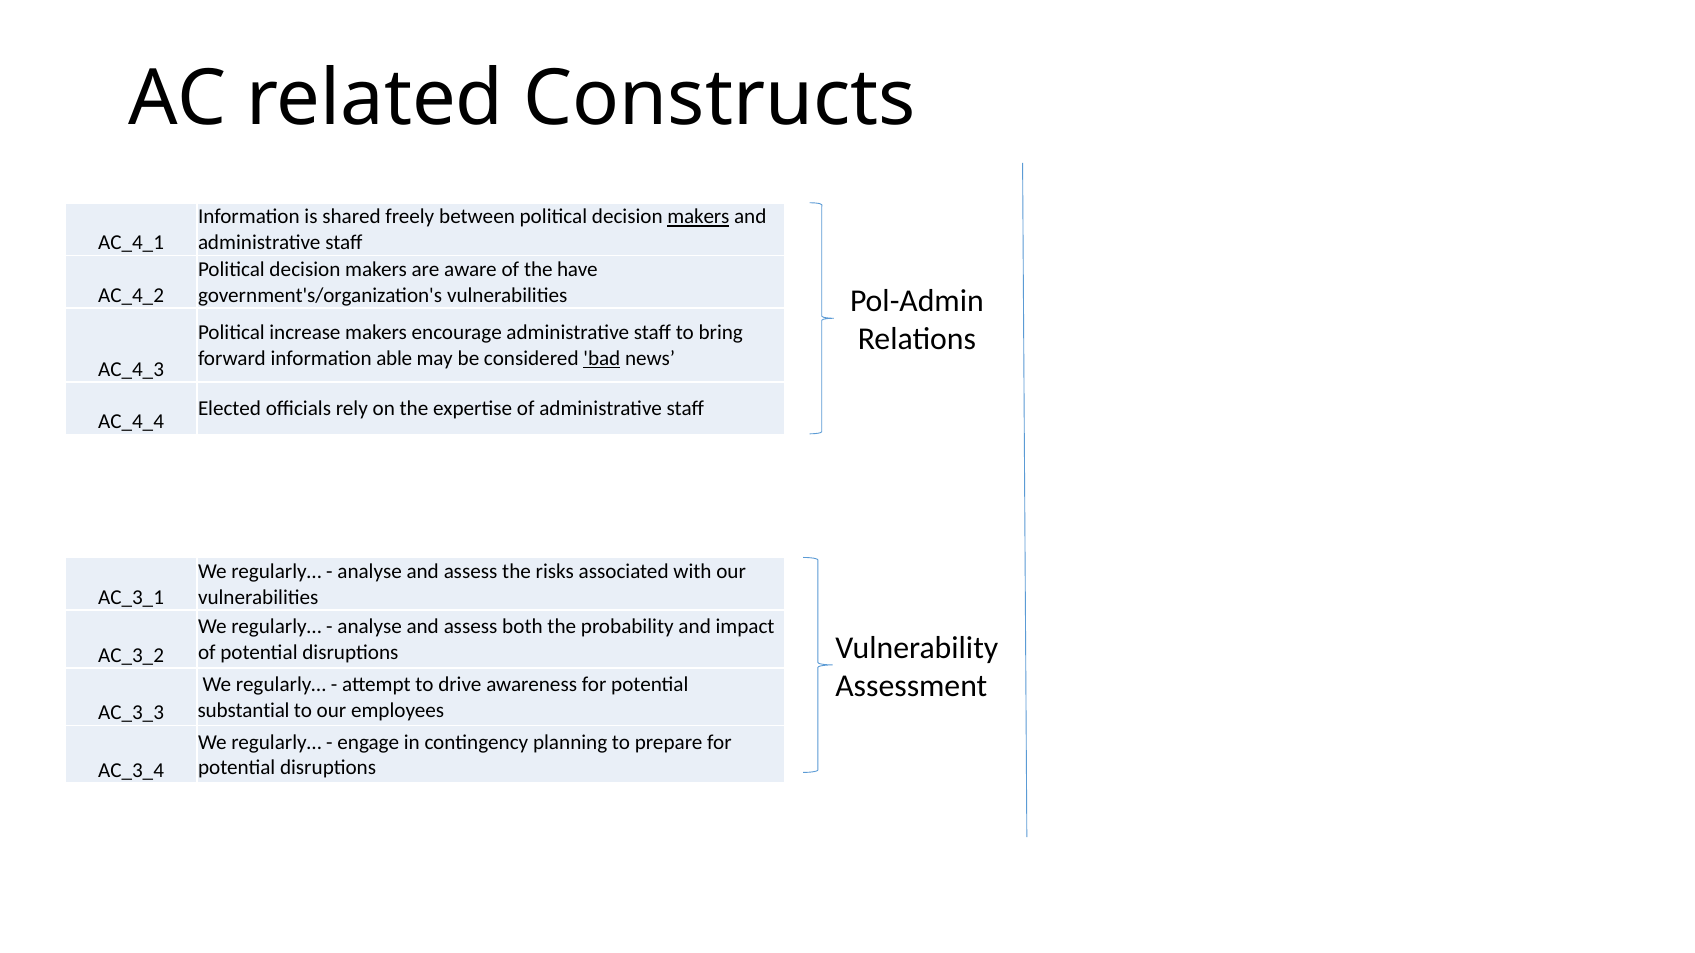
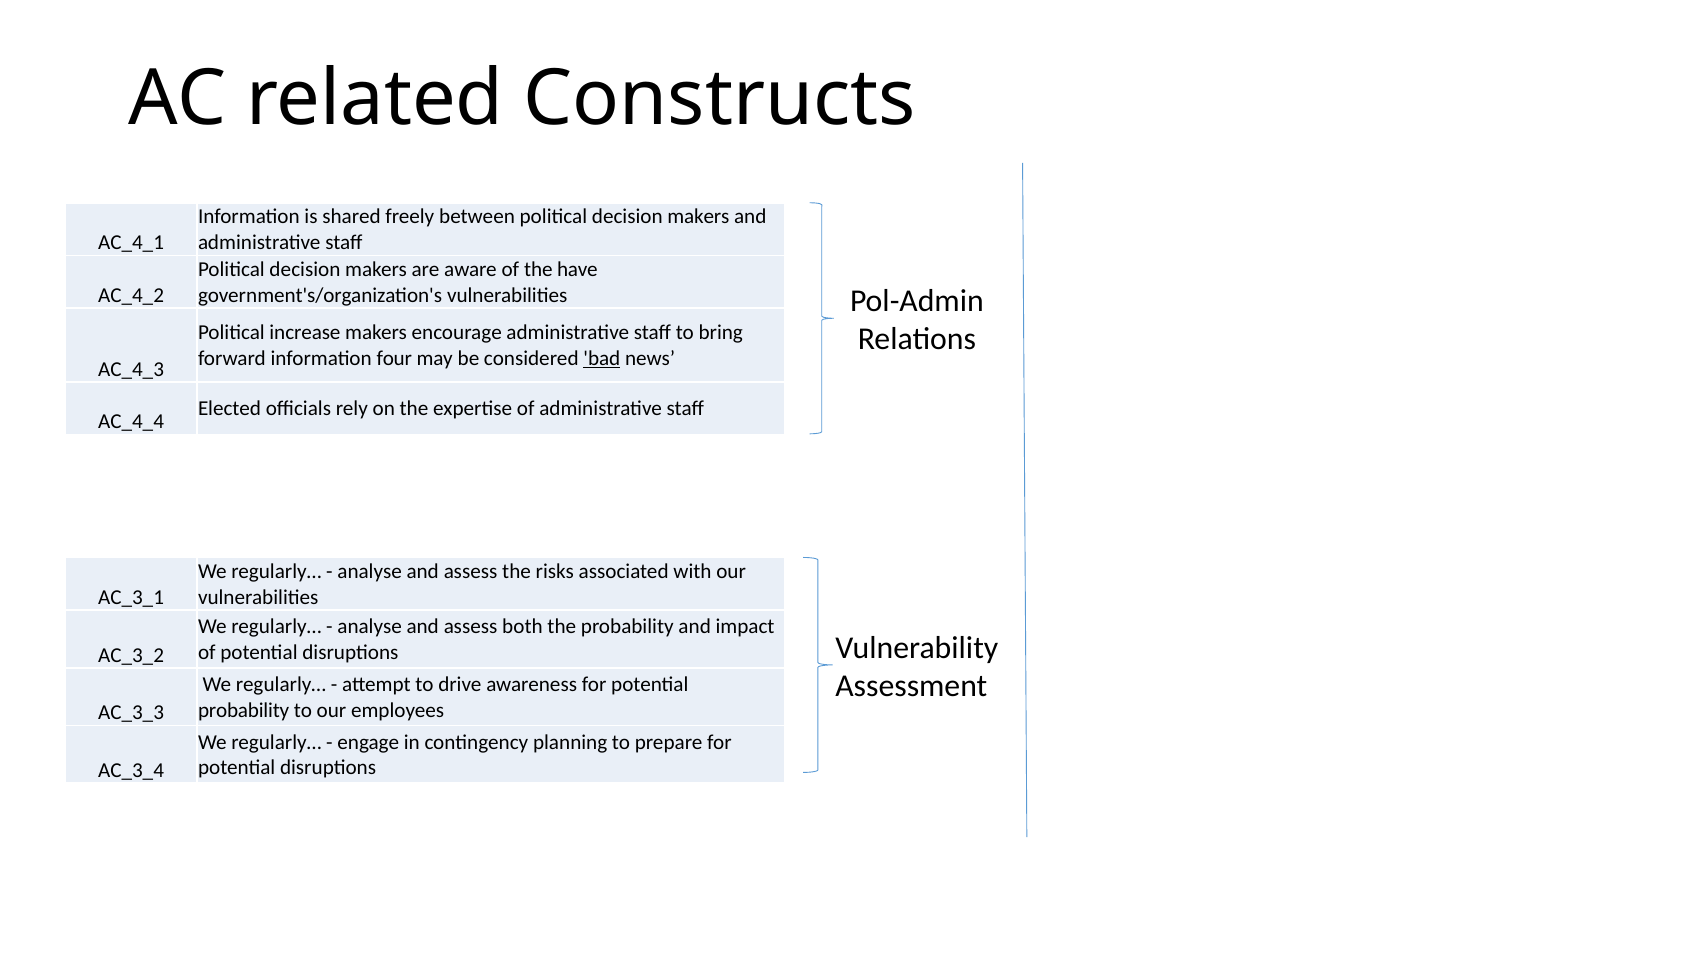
makers at (698, 217) underline: present -> none
able: able -> four
substantial at (244, 710): substantial -> probability
